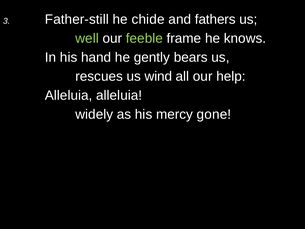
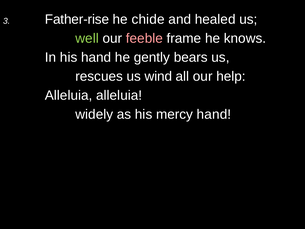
Father-still: Father-still -> Father-rise
fathers: fathers -> healed
feeble colour: light green -> pink
mercy gone: gone -> hand
